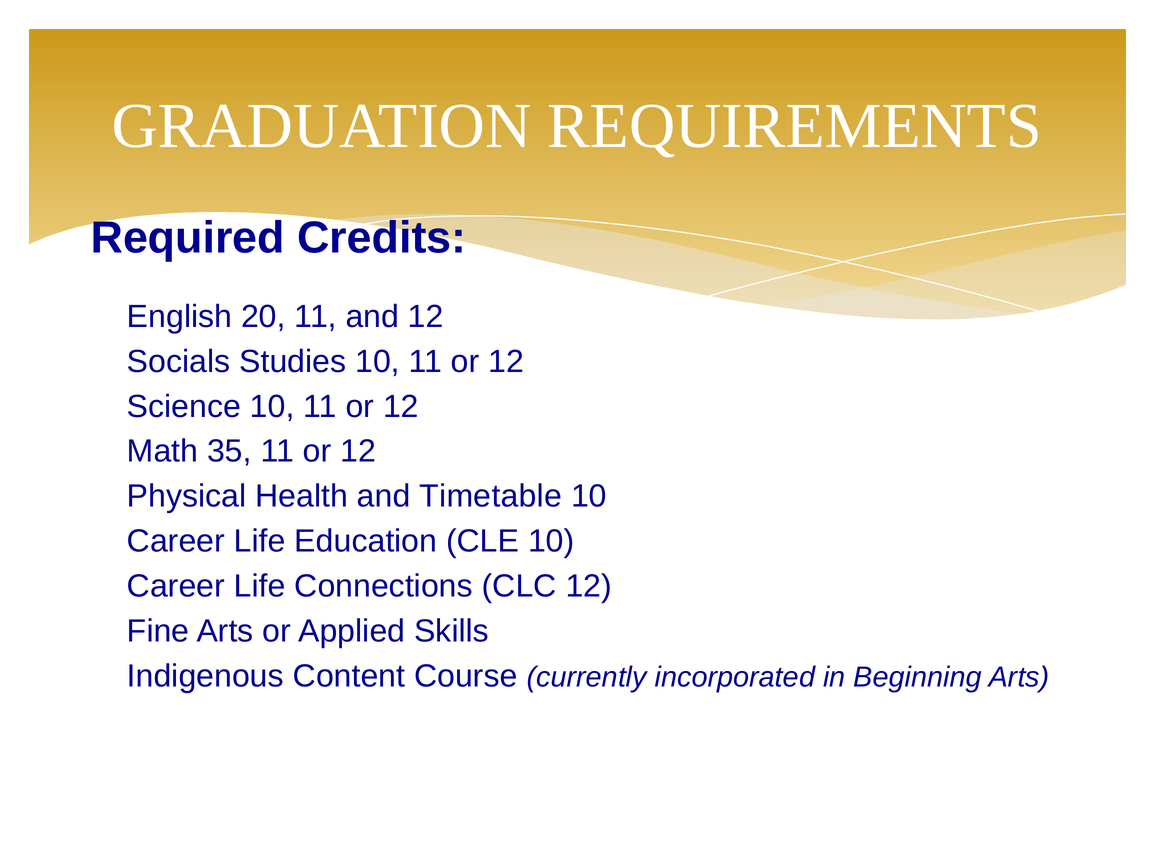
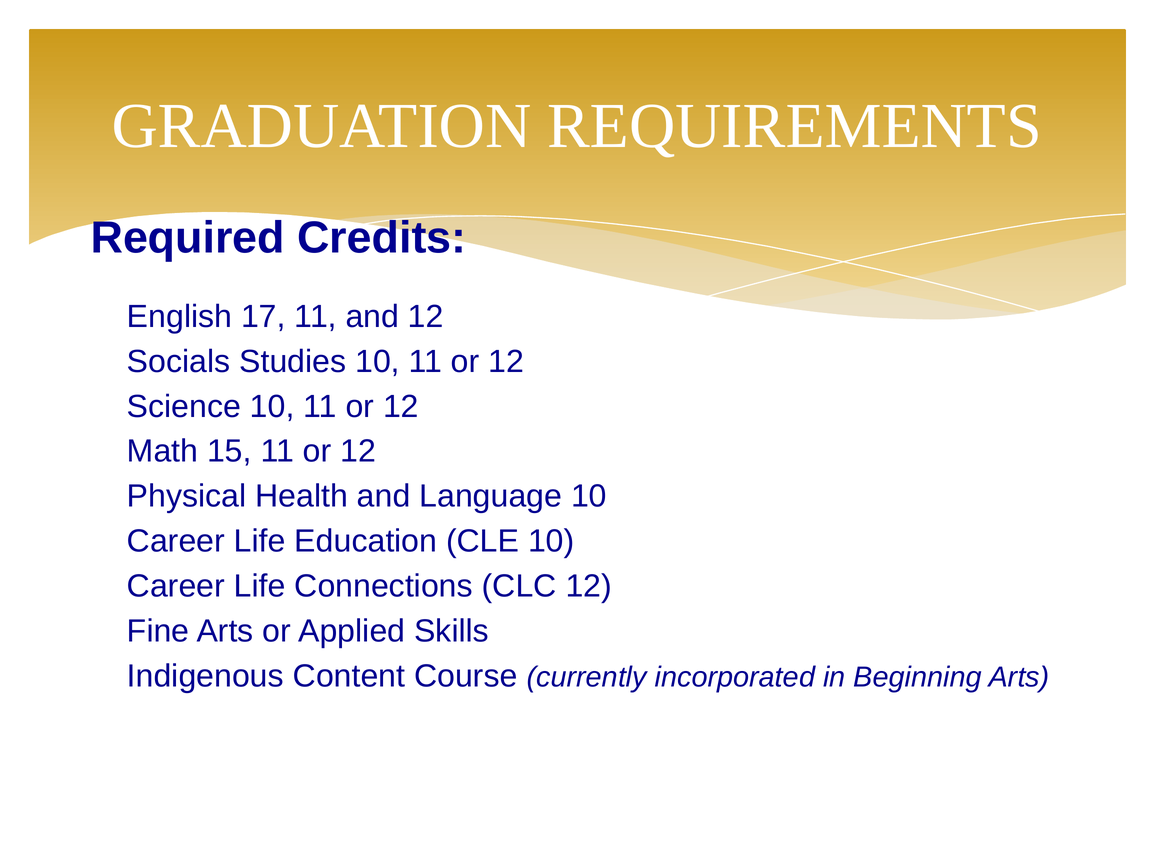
20: 20 -> 17
35: 35 -> 15
Timetable: Timetable -> Language
